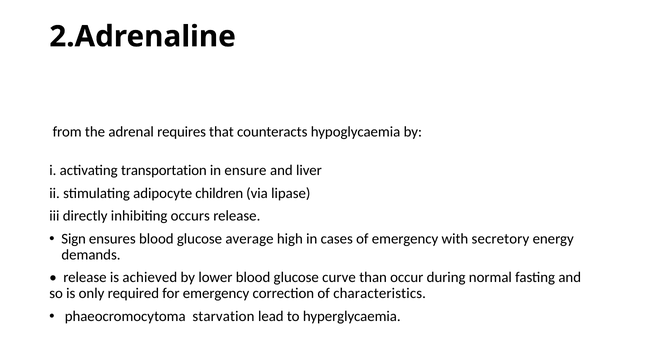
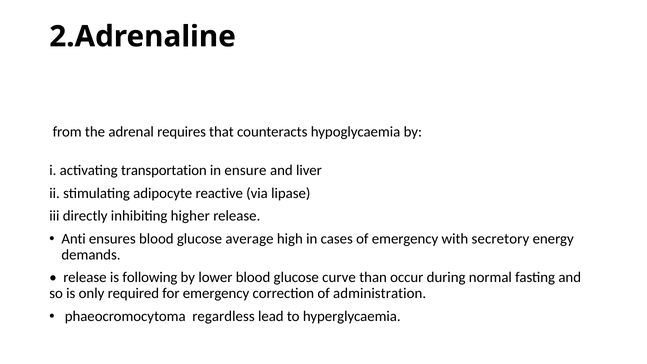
children: children -> reactive
occurs: occurs -> higher
Sign: Sign -> Anti
achieved: achieved -> following
characteristics: characteristics -> administration
starvation: starvation -> regardless
